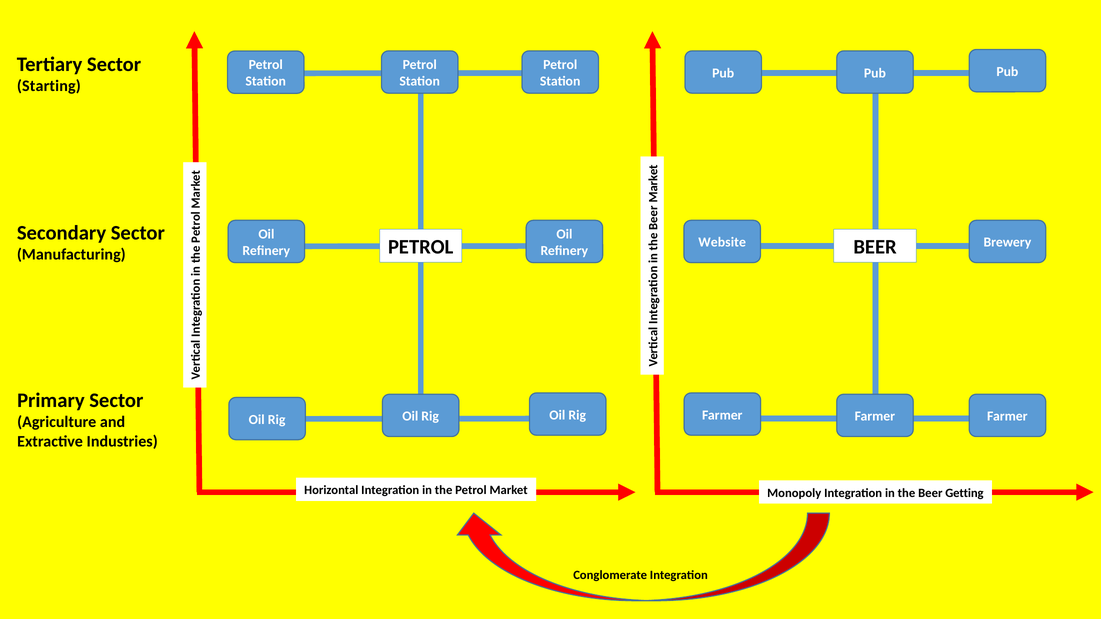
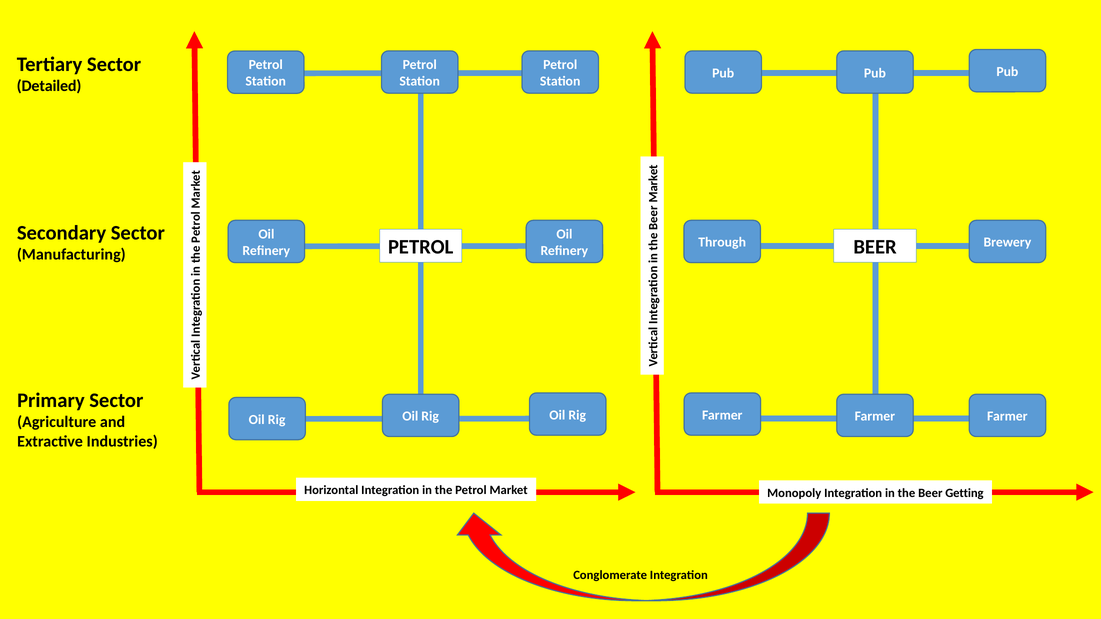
Starting: Starting -> Detailed
Website: Website -> Through
